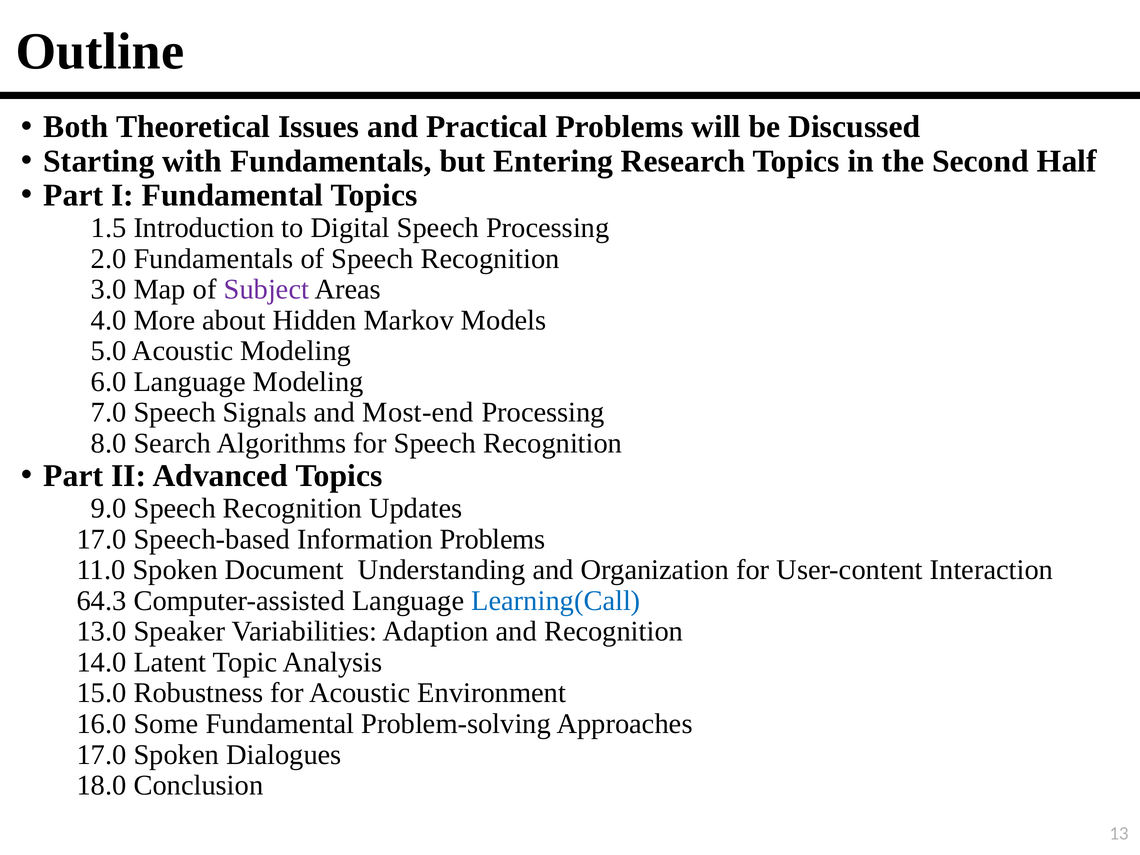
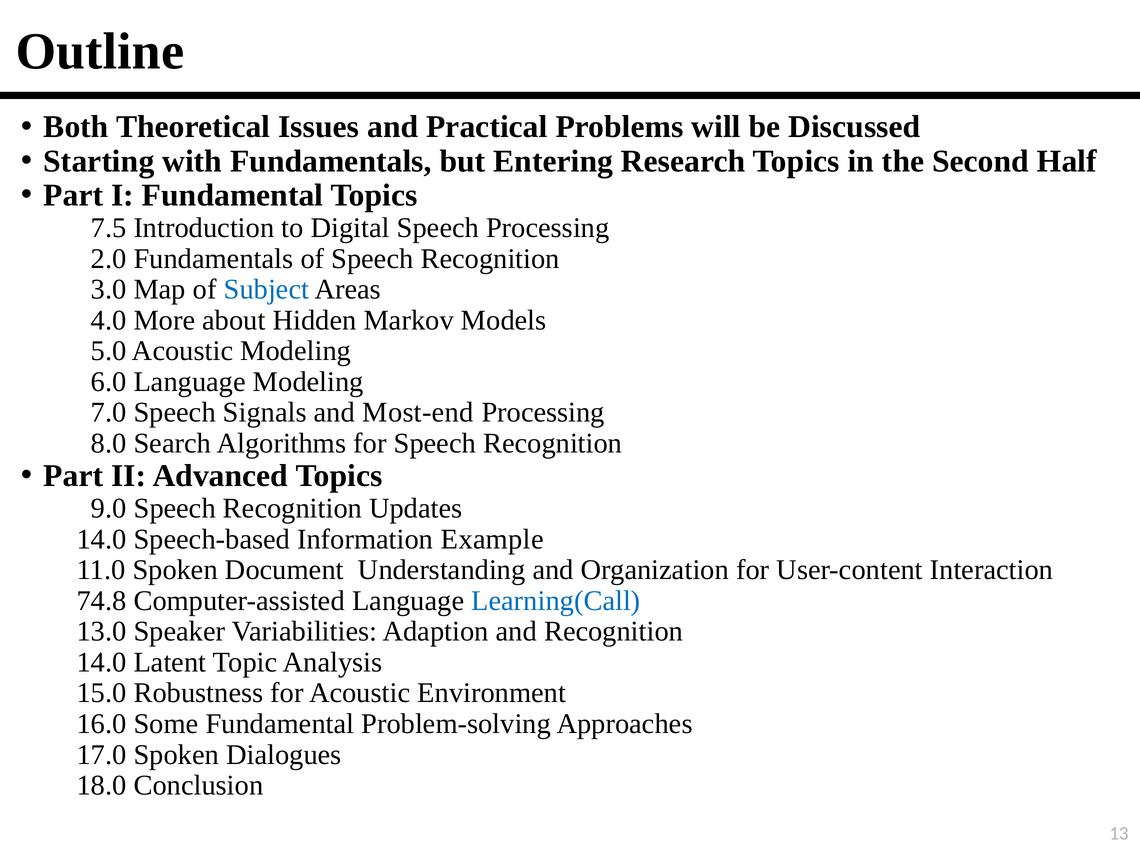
1.5: 1.5 -> 7.5
Subject colour: purple -> blue
17.0 at (102, 539): 17.0 -> 14.0
Information Problems: Problems -> Example
64.3: 64.3 -> 74.8
